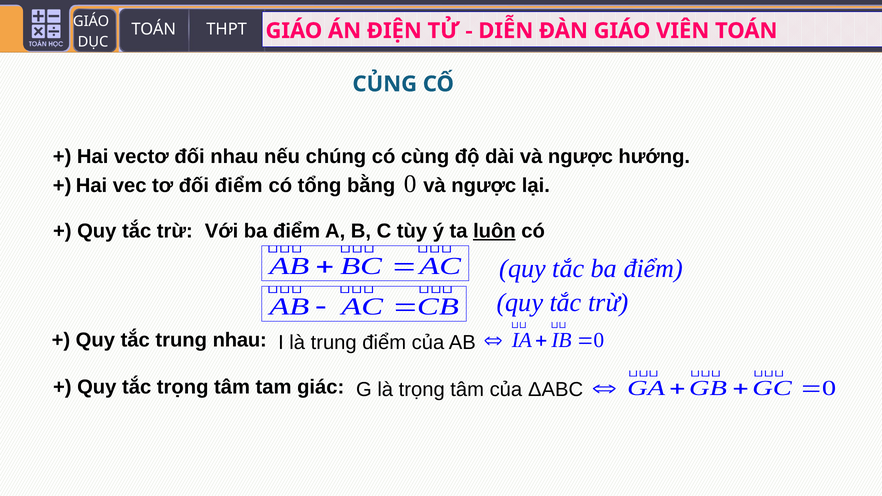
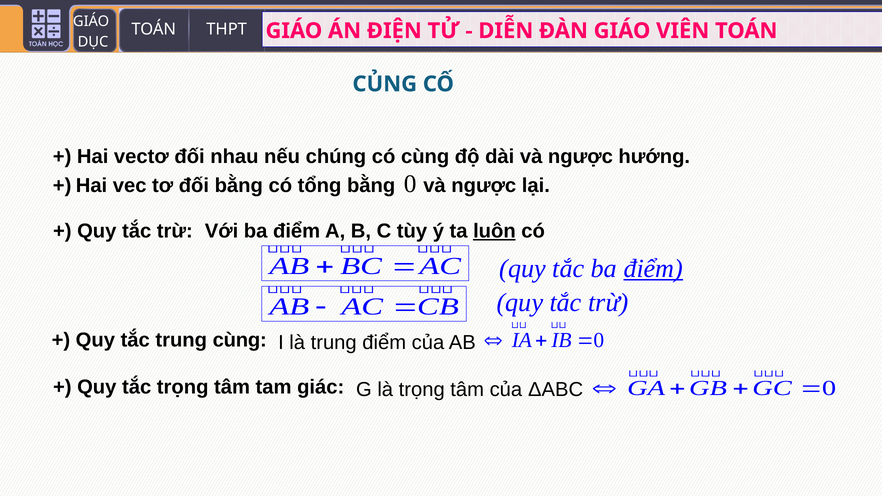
đối điểm: điểm -> bằng
điểm at (653, 268) underline: none -> present
trung nhau: nhau -> cùng
